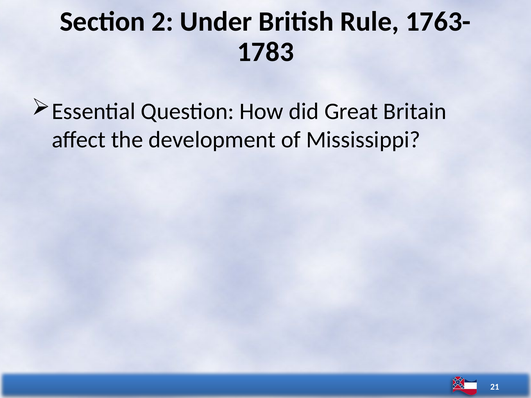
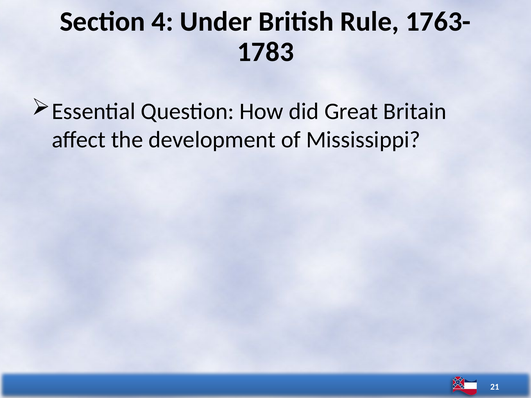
2: 2 -> 4
